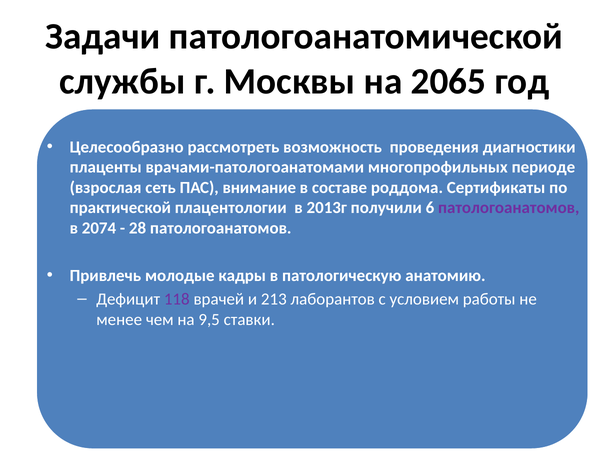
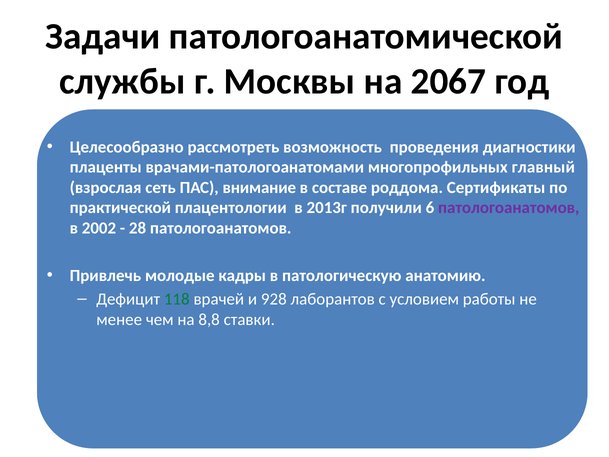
2065: 2065 -> 2067
периоде: периоде -> главный
2074: 2074 -> 2002
118 colour: purple -> green
213: 213 -> 928
9,5: 9,5 -> 8,8
